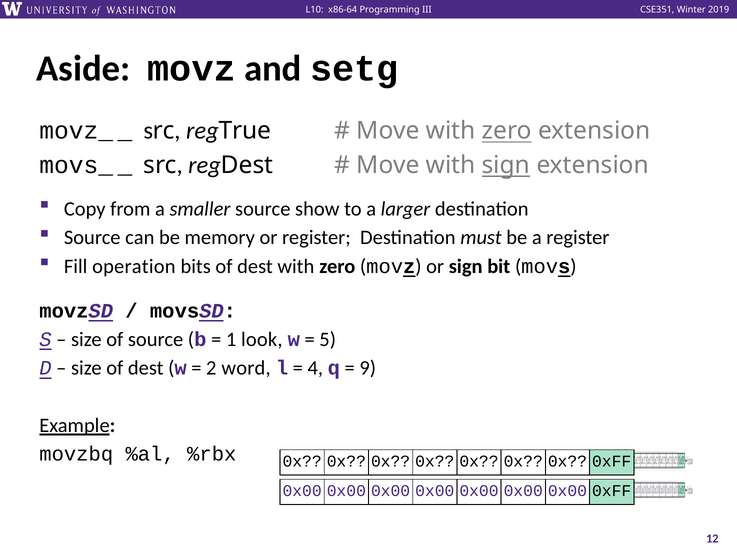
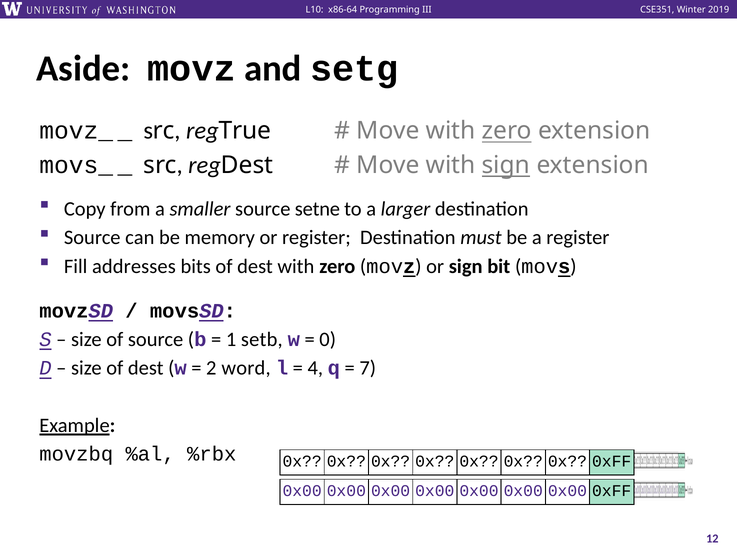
show: show -> setne
operation: operation -> addresses
look: look -> setb
5: 5 -> 0
9: 9 -> 7
